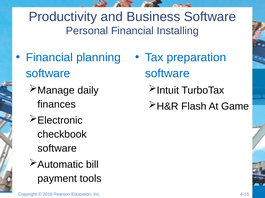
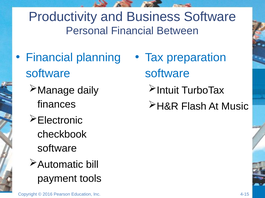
Installing: Installing -> Between
Game: Game -> Music
